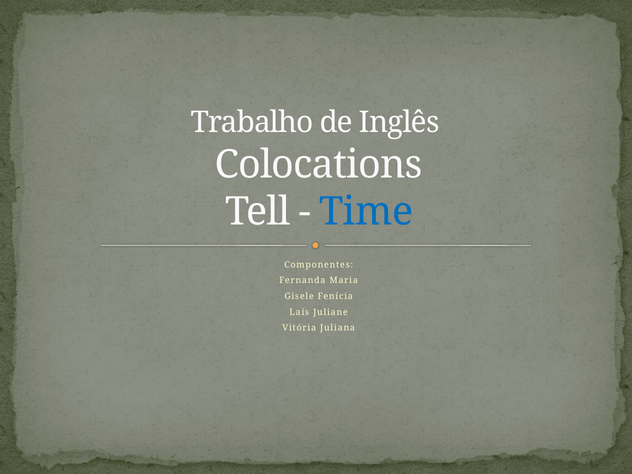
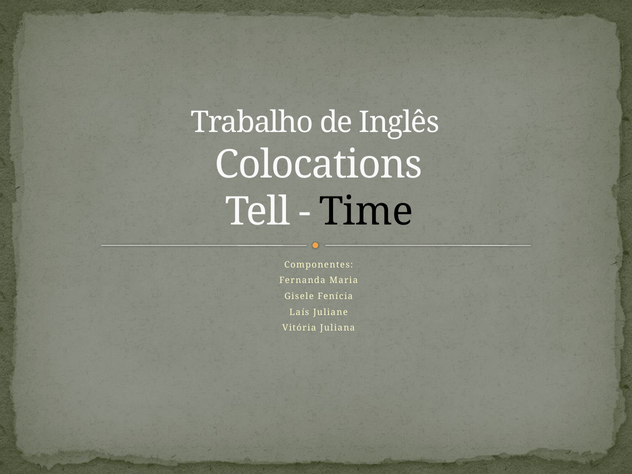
Time colour: blue -> black
